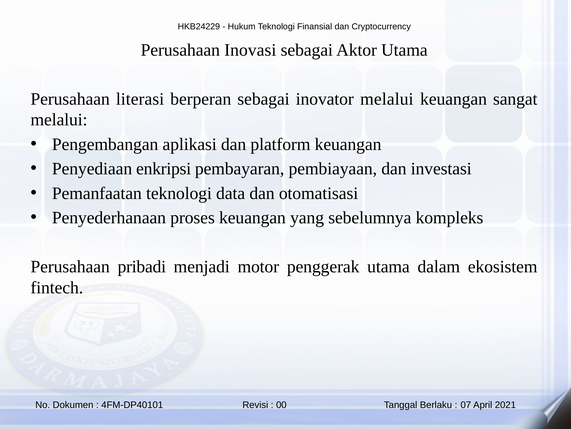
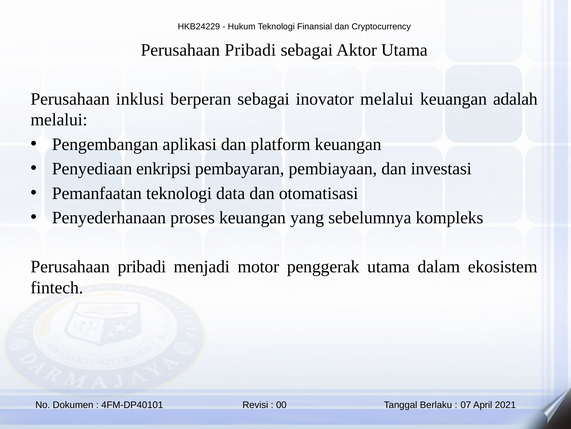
Inovasi at (250, 50): Inovasi -> Pribadi
literasi: literasi -> inklusi
sangat: sangat -> adalah
